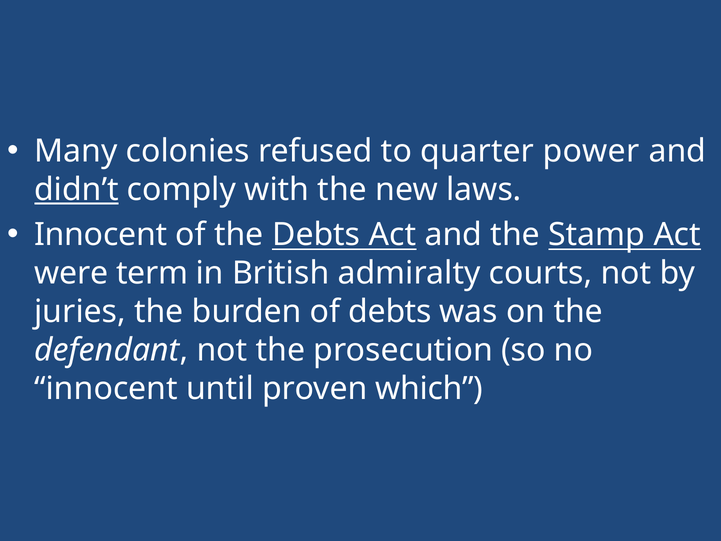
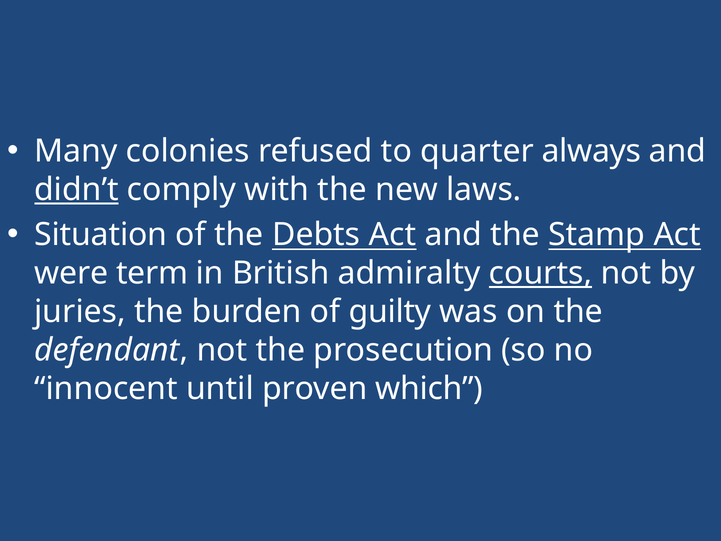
power: power -> always
Innocent at (101, 235): Innocent -> Situation
courts underline: none -> present
of debts: debts -> guilty
